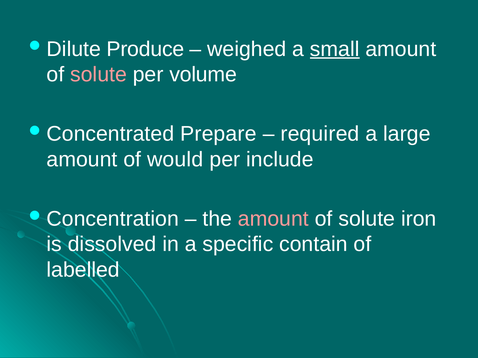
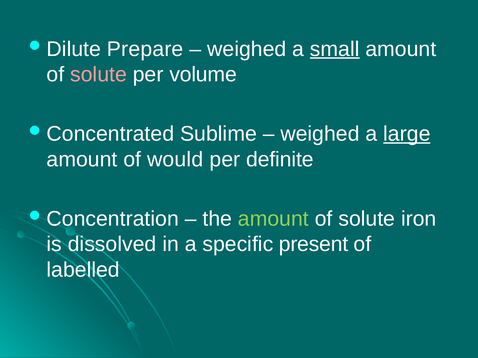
Produce: Produce -> Prepare
Prepare: Prepare -> Sublime
required at (320, 134): required -> weighed
large underline: none -> present
include: include -> definite
amount at (273, 219) colour: pink -> light green
contain: contain -> present
